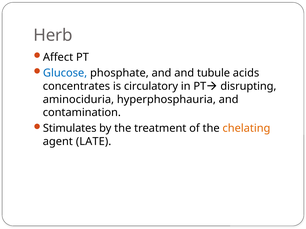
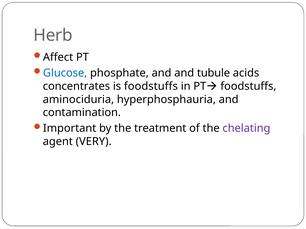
is circulatory: circulatory -> foodstuffs
disrupting at (248, 86): disrupting -> foodstuffs
Stimulates: Stimulates -> Important
chelating colour: orange -> purple
LATE: LATE -> VERY
